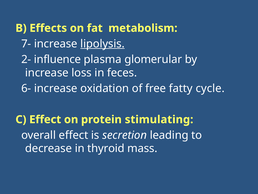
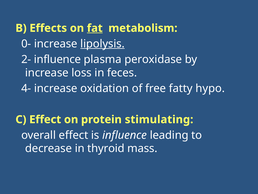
fat underline: none -> present
7-: 7- -> 0-
glomerular: glomerular -> peroxidase
6-: 6- -> 4-
cycle: cycle -> hypo
is secretion: secretion -> influence
